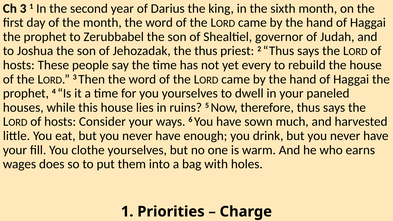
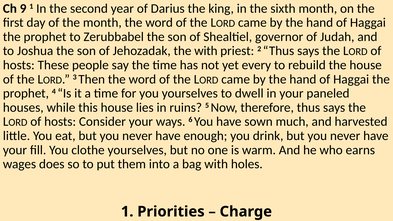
Ch 3: 3 -> 9
the thus: thus -> with
